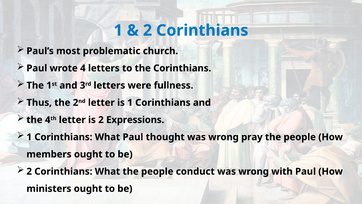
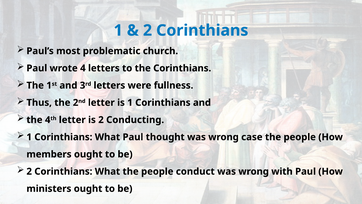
Expressions: Expressions -> Conducting
pray: pray -> case
